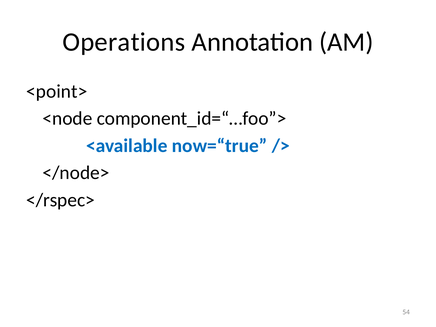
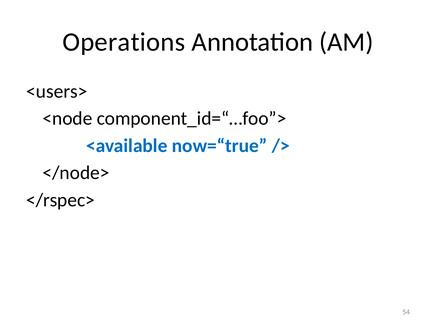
<point>: <point> -> <users>
